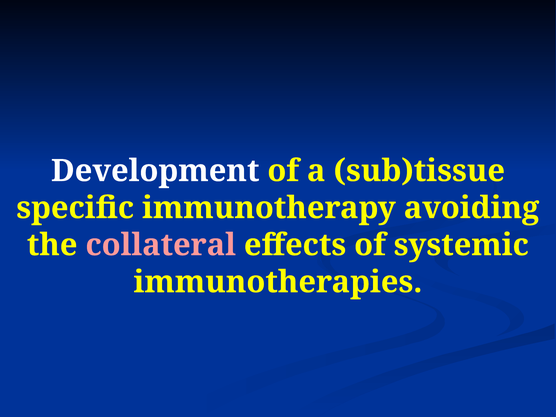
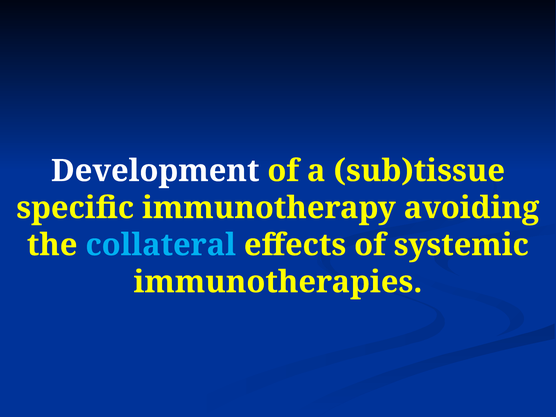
collateral colour: pink -> light blue
